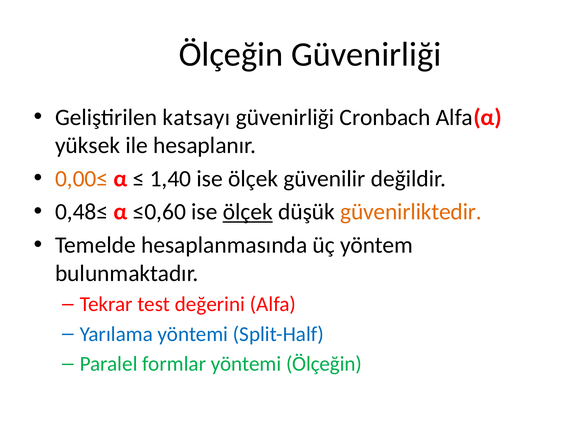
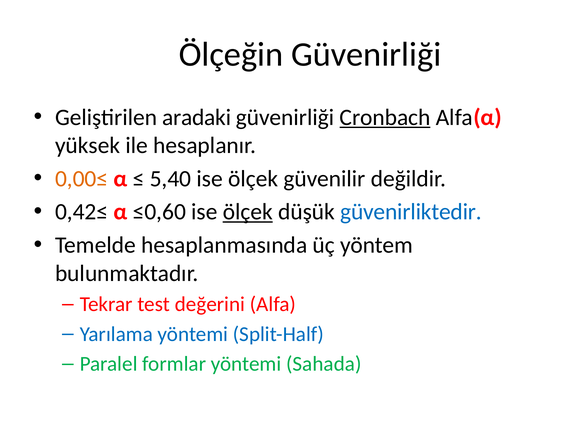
katsayı: katsayı -> aradaki
Cronbach underline: none -> present
1,40: 1,40 -> 5,40
0,48≤: 0,48≤ -> 0,42≤
güvenirliktedir colour: orange -> blue
yöntemi Ölçeğin: Ölçeğin -> Sahada
